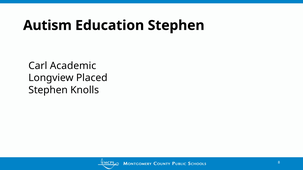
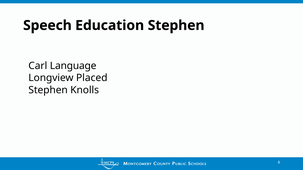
Autism: Autism -> Speech
Academic: Academic -> Language
